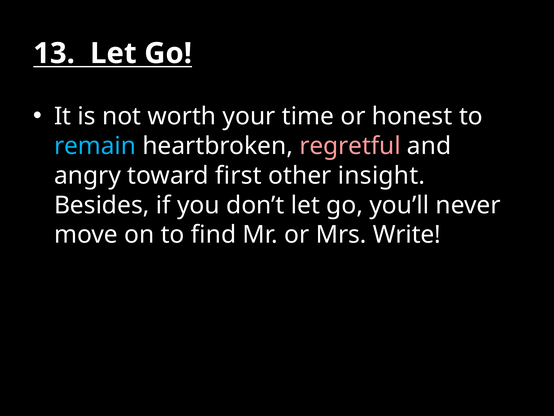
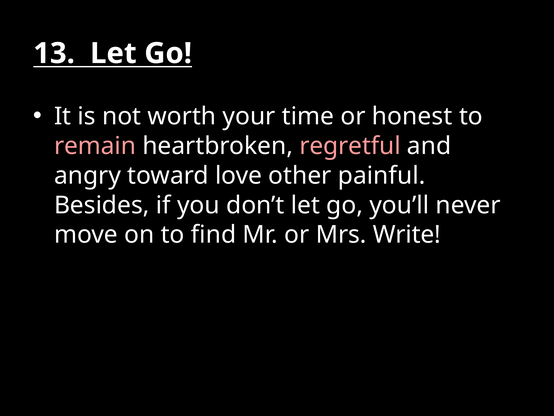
remain colour: light blue -> pink
first: first -> love
insight: insight -> painful
